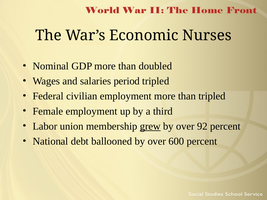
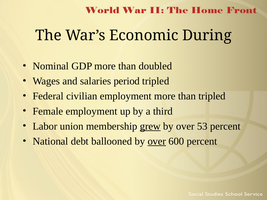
Nurses: Nurses -> During
92: 92 -> 53
over at (157, 141) underline: none -> present
